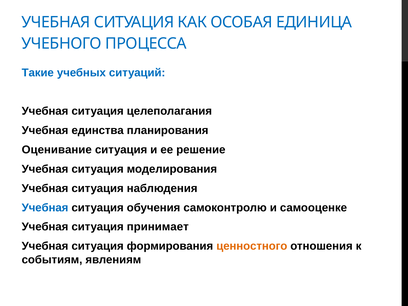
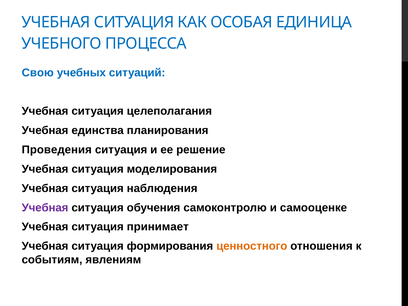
Такие: Такие -> Свою
Оценивание: Оценивание -> Проведения
Учебная at (45, 208) colour: blue -> purple
